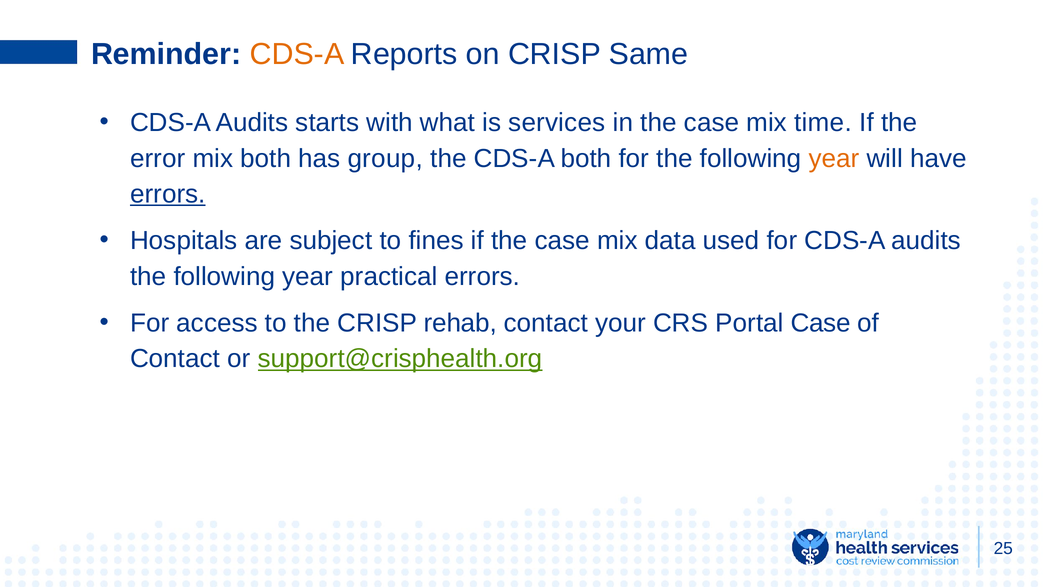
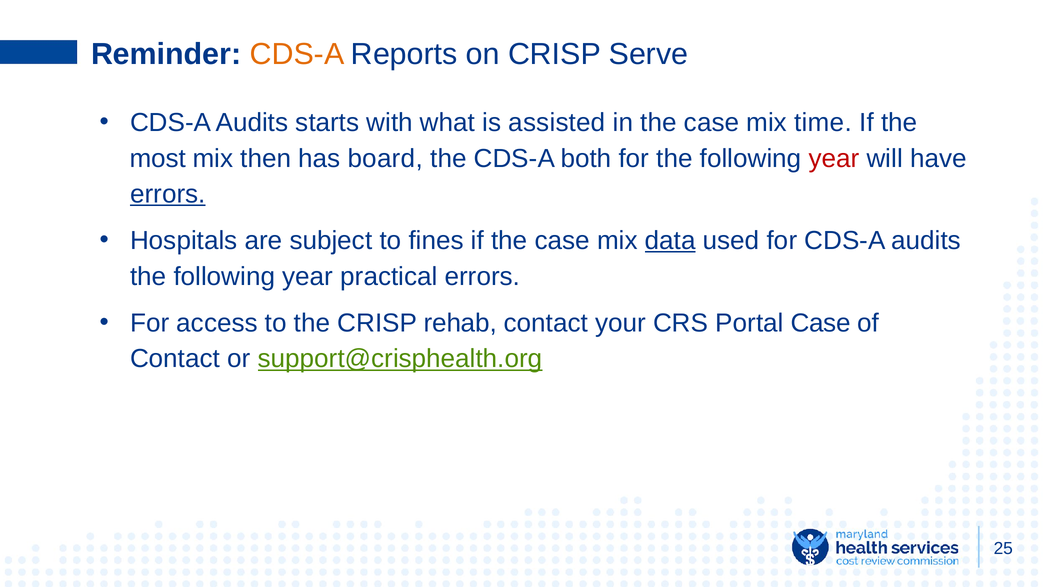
Same: Same -> Serve
services: services -> assisted
error: error -> most
mix both: both -> then
group: group -> board
year at (834, 159) colour: orange -> red
data underline: none -> present
